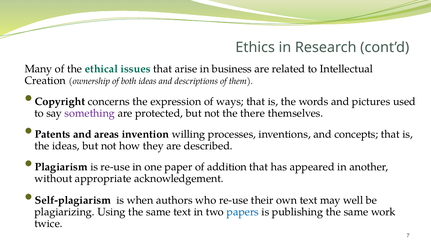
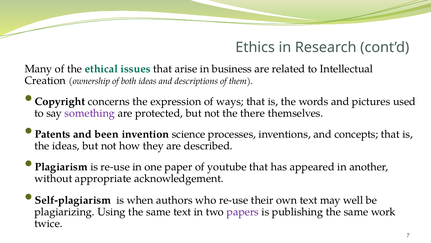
areas: areas -> been
willing: willing -> science
addition: addition -> youtube
papers colour: blue -> purple
